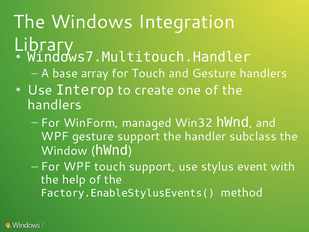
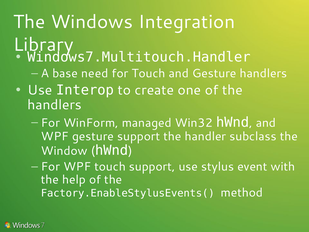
array: array -> need
